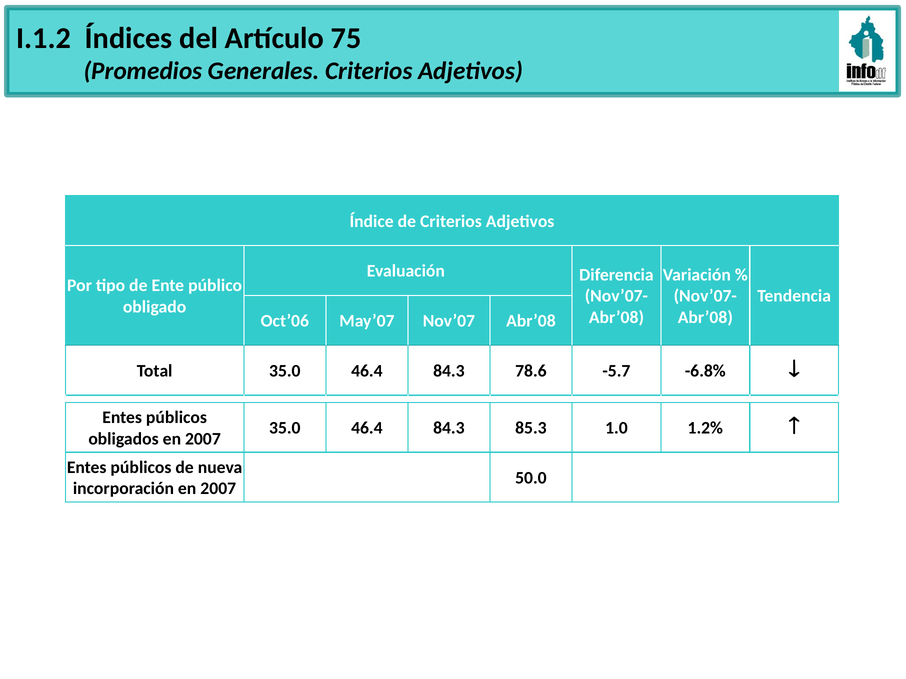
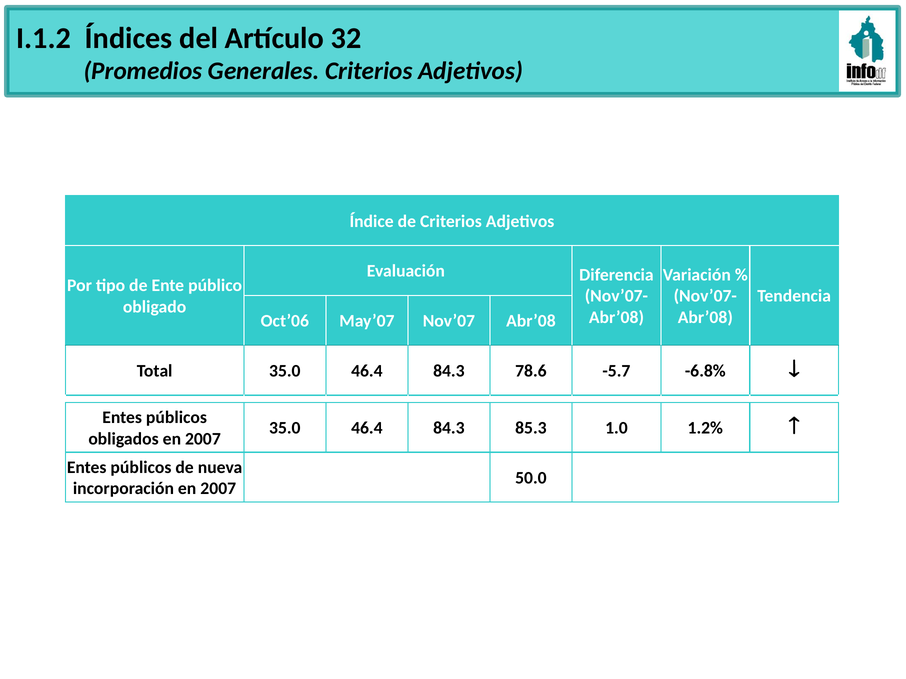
75: 75 -> 32
